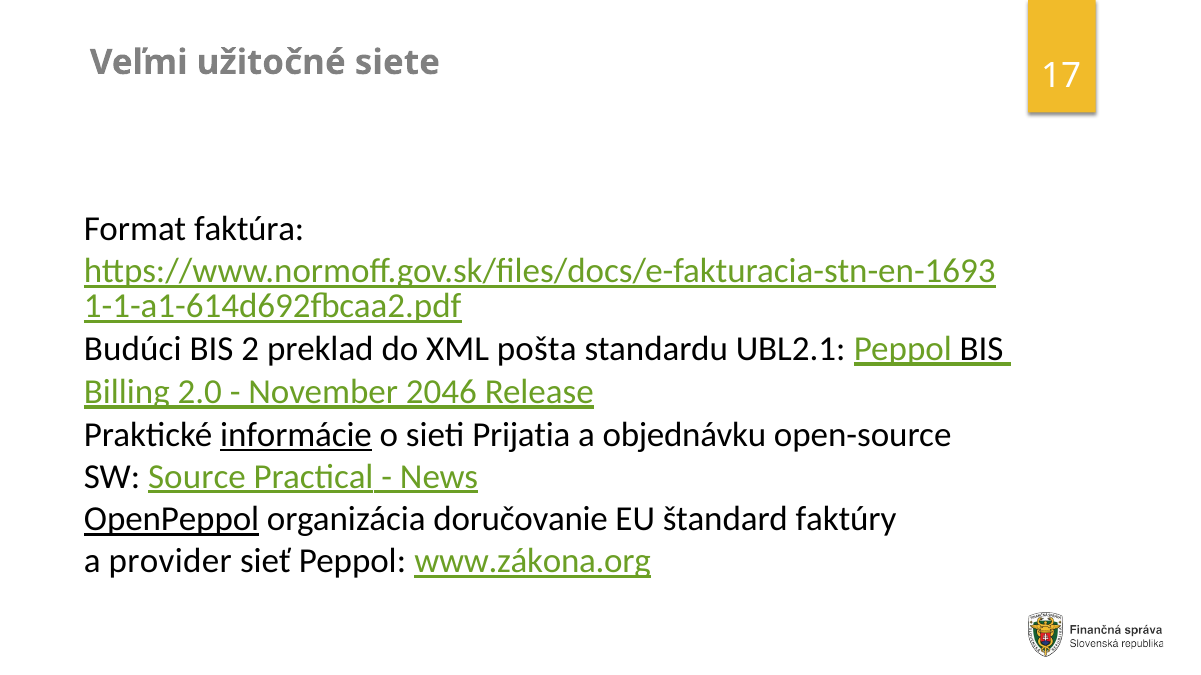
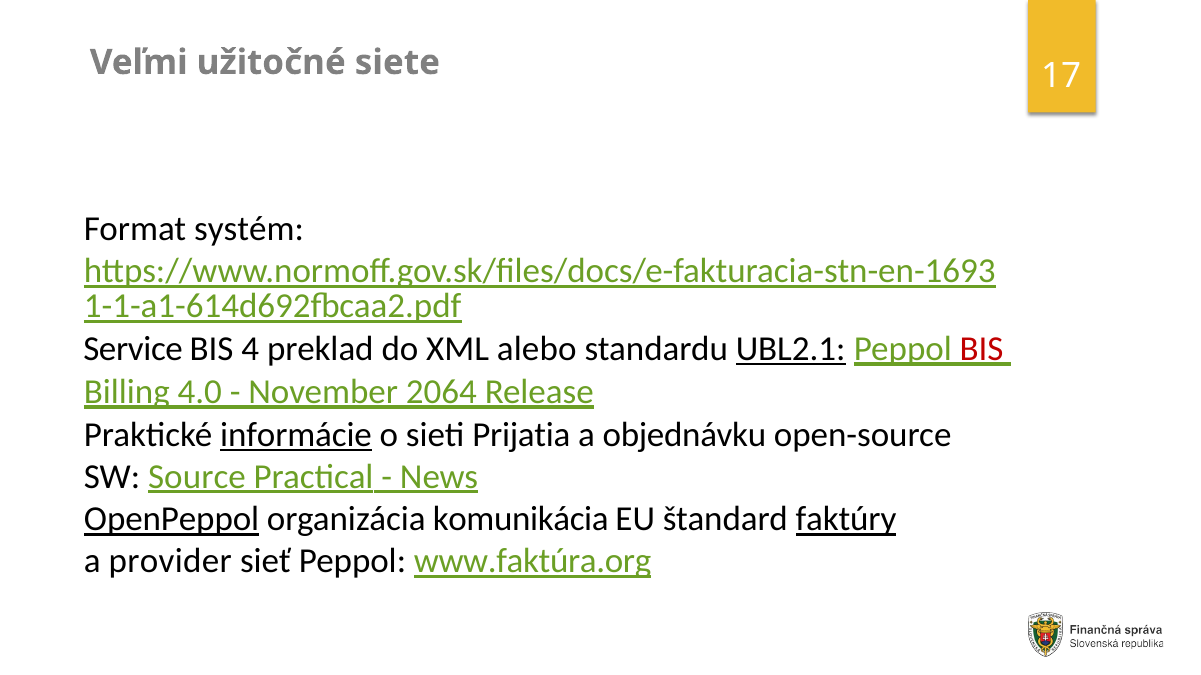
faktúra: faktúra -> systém
Budúci: Budúci -> Service
2: 2 -> 4
pošta: pošta -> alebo
UBL2.1 underline: none -> present
BIS at (982, 349) colour: black -> red
2.0: 2.0 -> 4.0
2046: 2046 -> 2064
doručovanie: doručovanie -> komunikácia
faktúry underline: none -> present
www.zákona.org: www.zákona.org -> www.faktúra.org
